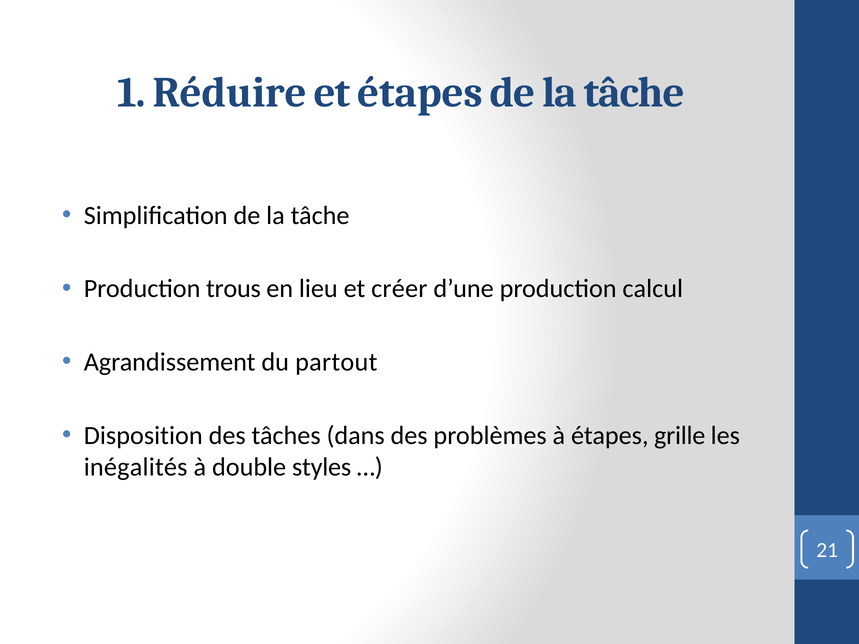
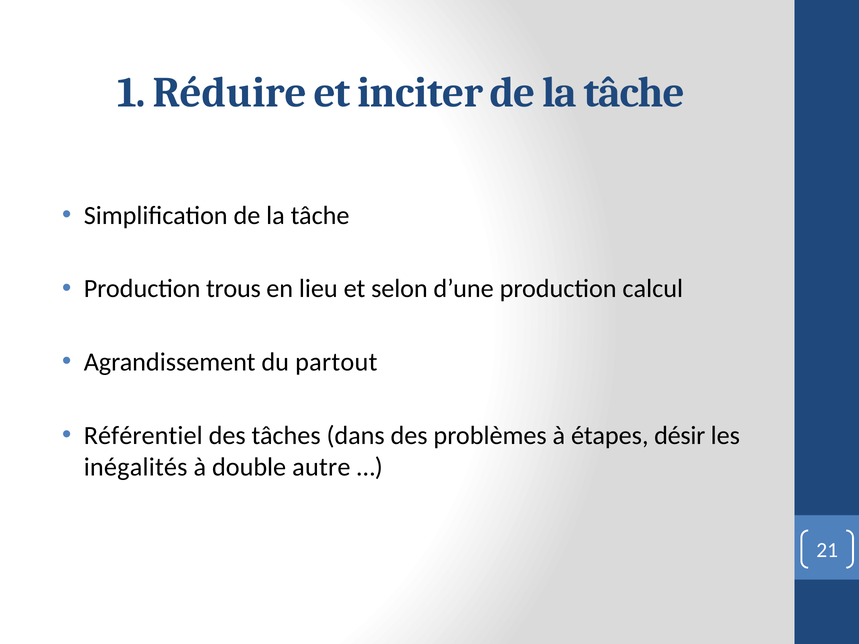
et étapes: étapes -> inciter
créer: créer -> selon
Disposition: Disposition -> Référentiel
grille: grille -> désir
styles: styles -> autre
